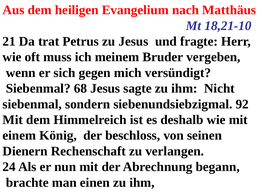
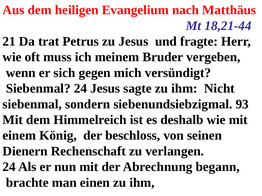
18,21-10: 18,21-10 -> 18,21-44
Siebenmal 68: 68 -> 24
92: 92 -> 93
